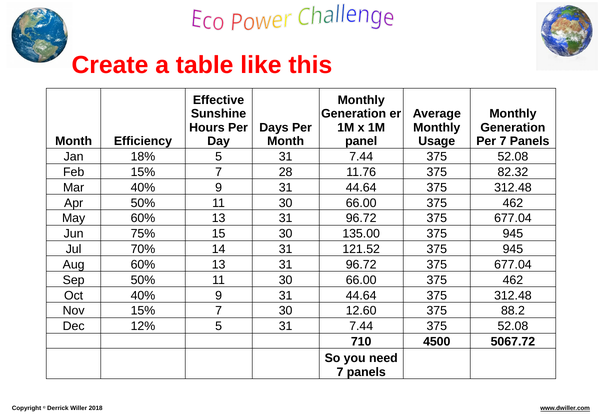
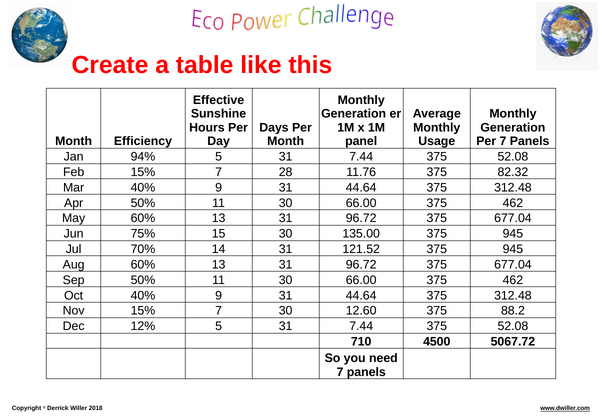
18%: 18% -> 94%
